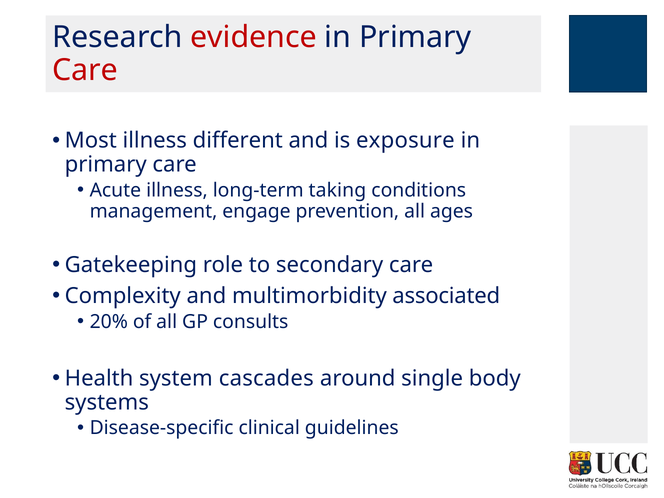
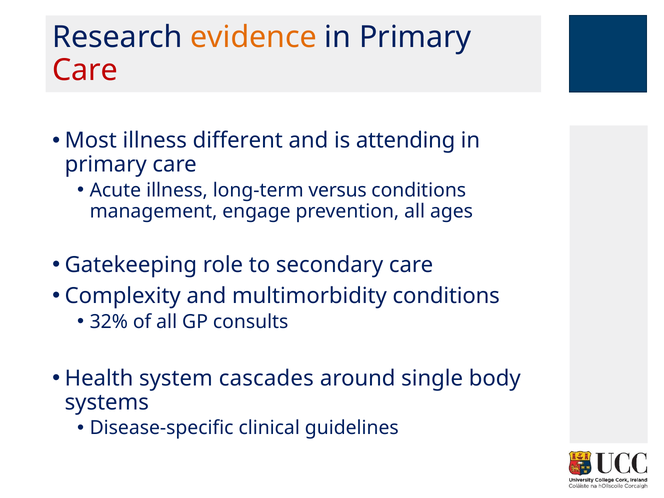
evidence colour: red -> orange
exposure: exposure -> attending
taking: taking -> versus
multimorbidity associated: associated -> conditions
20%: 20% -> 32%
